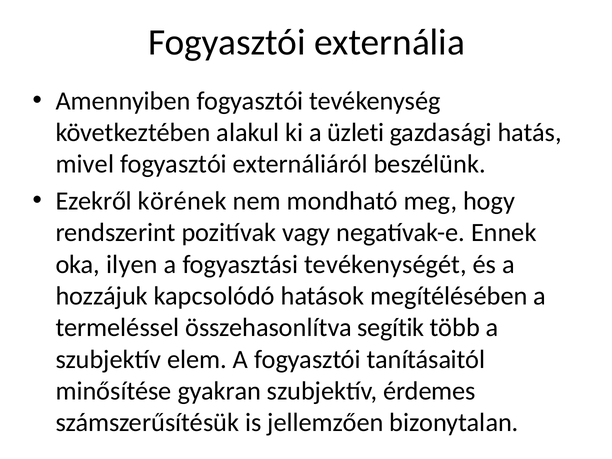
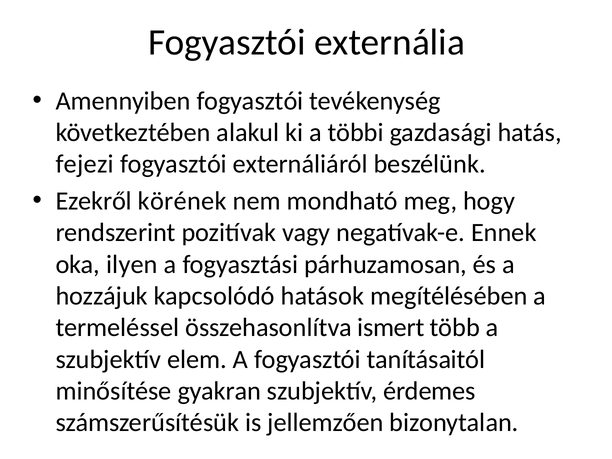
üzleti: üzleti -> többi
mivel: mivel -> fejezi
tevékenységét: tevékenységét -> párhuzamosan
segítik: segítik -> ismert
